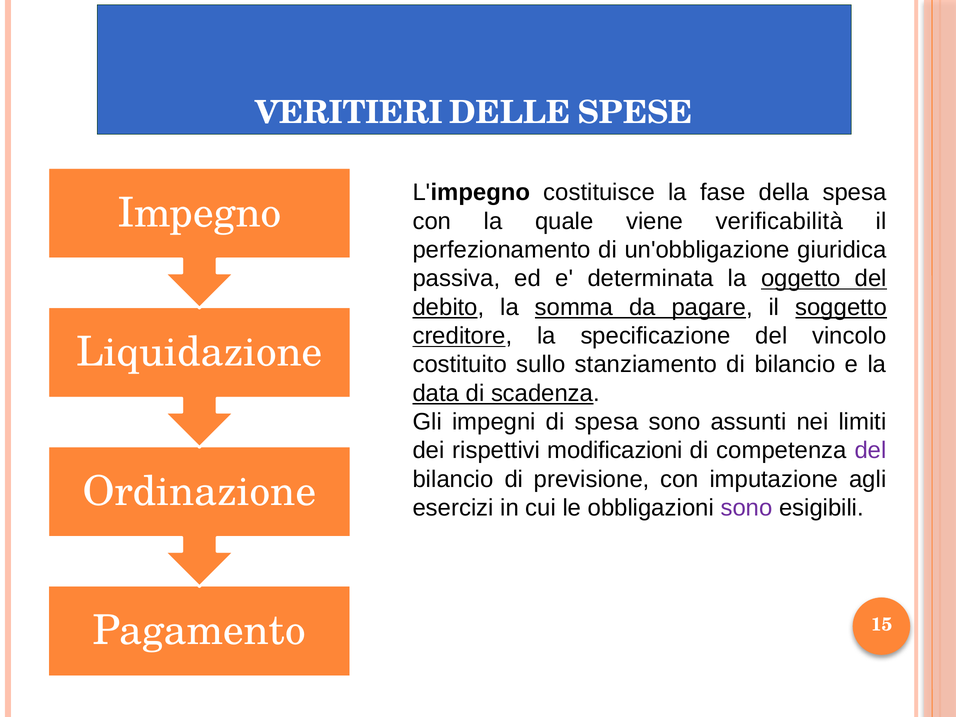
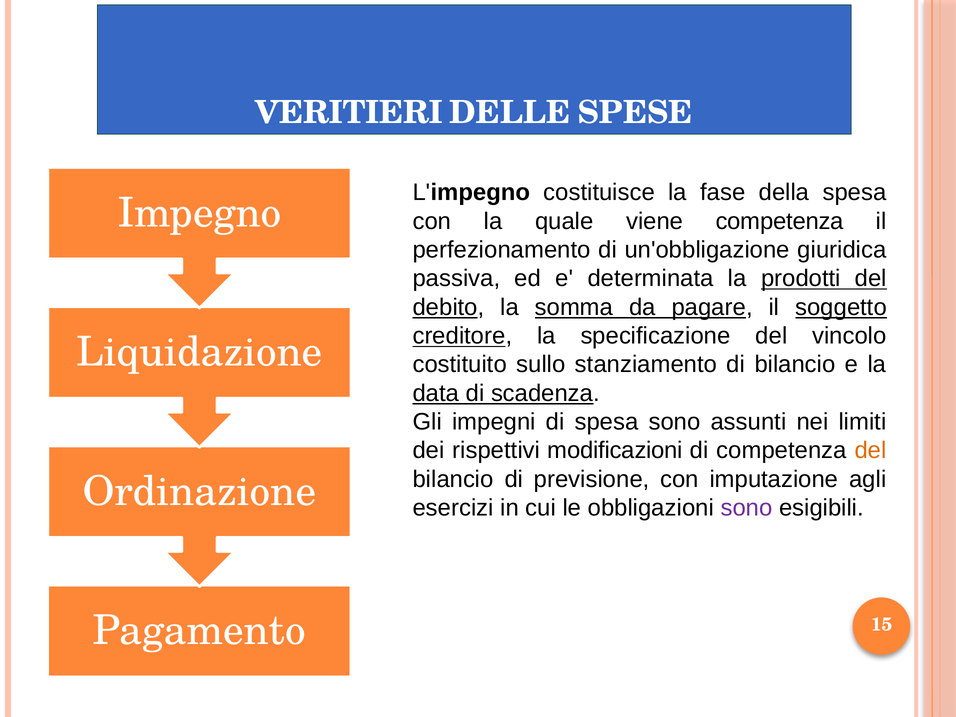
viene verificabilità: verificabilità -> competenza
oggetto: oggetto -> prodotti
del at (870, 451) colour: purple -> orange
